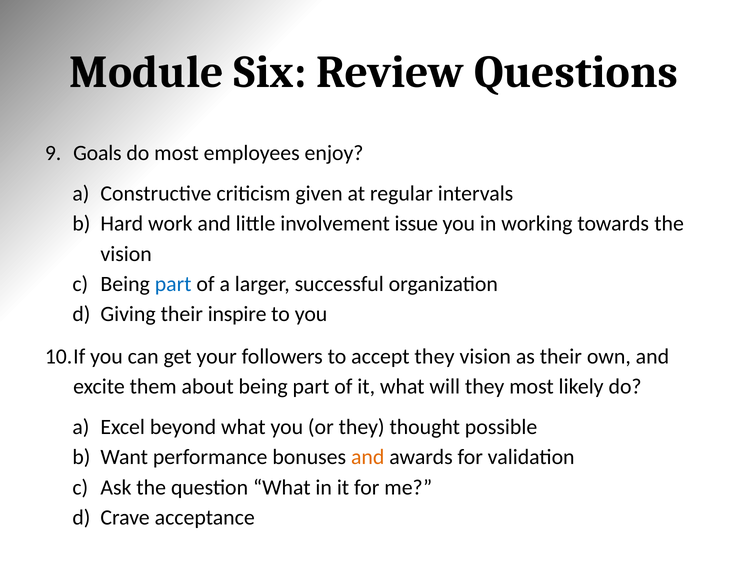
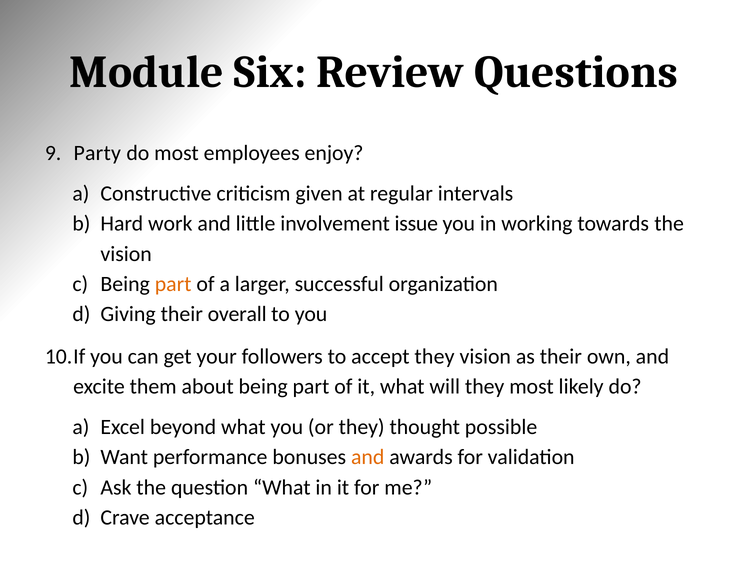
Goals: Goals -> Party
part at (173, 284) colour: blue -> orange
inspire: inspire -> overall
